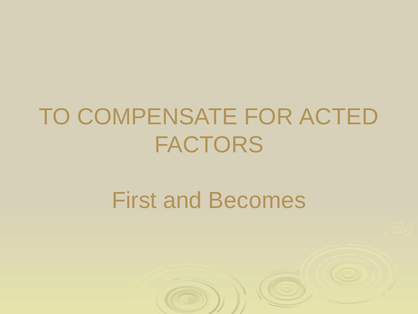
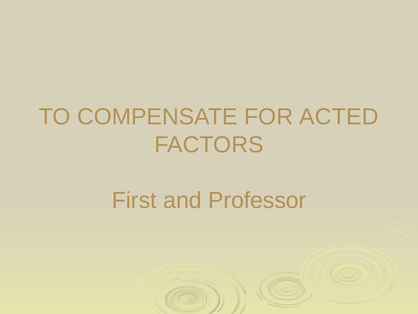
Becomes: Becomes -> Professor
